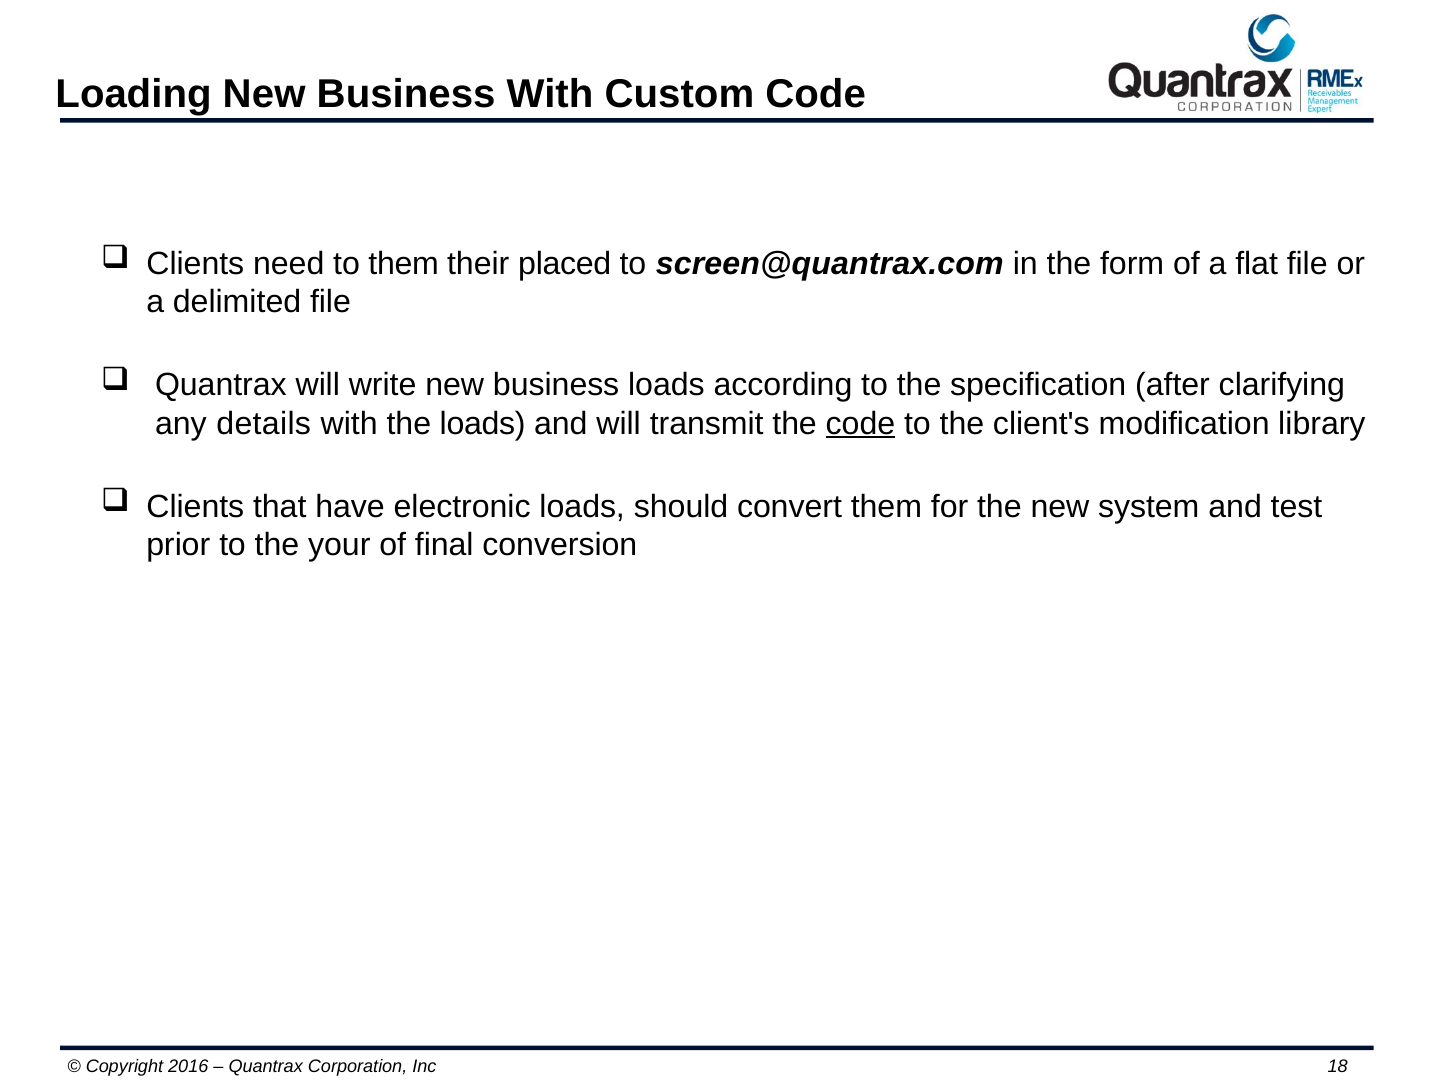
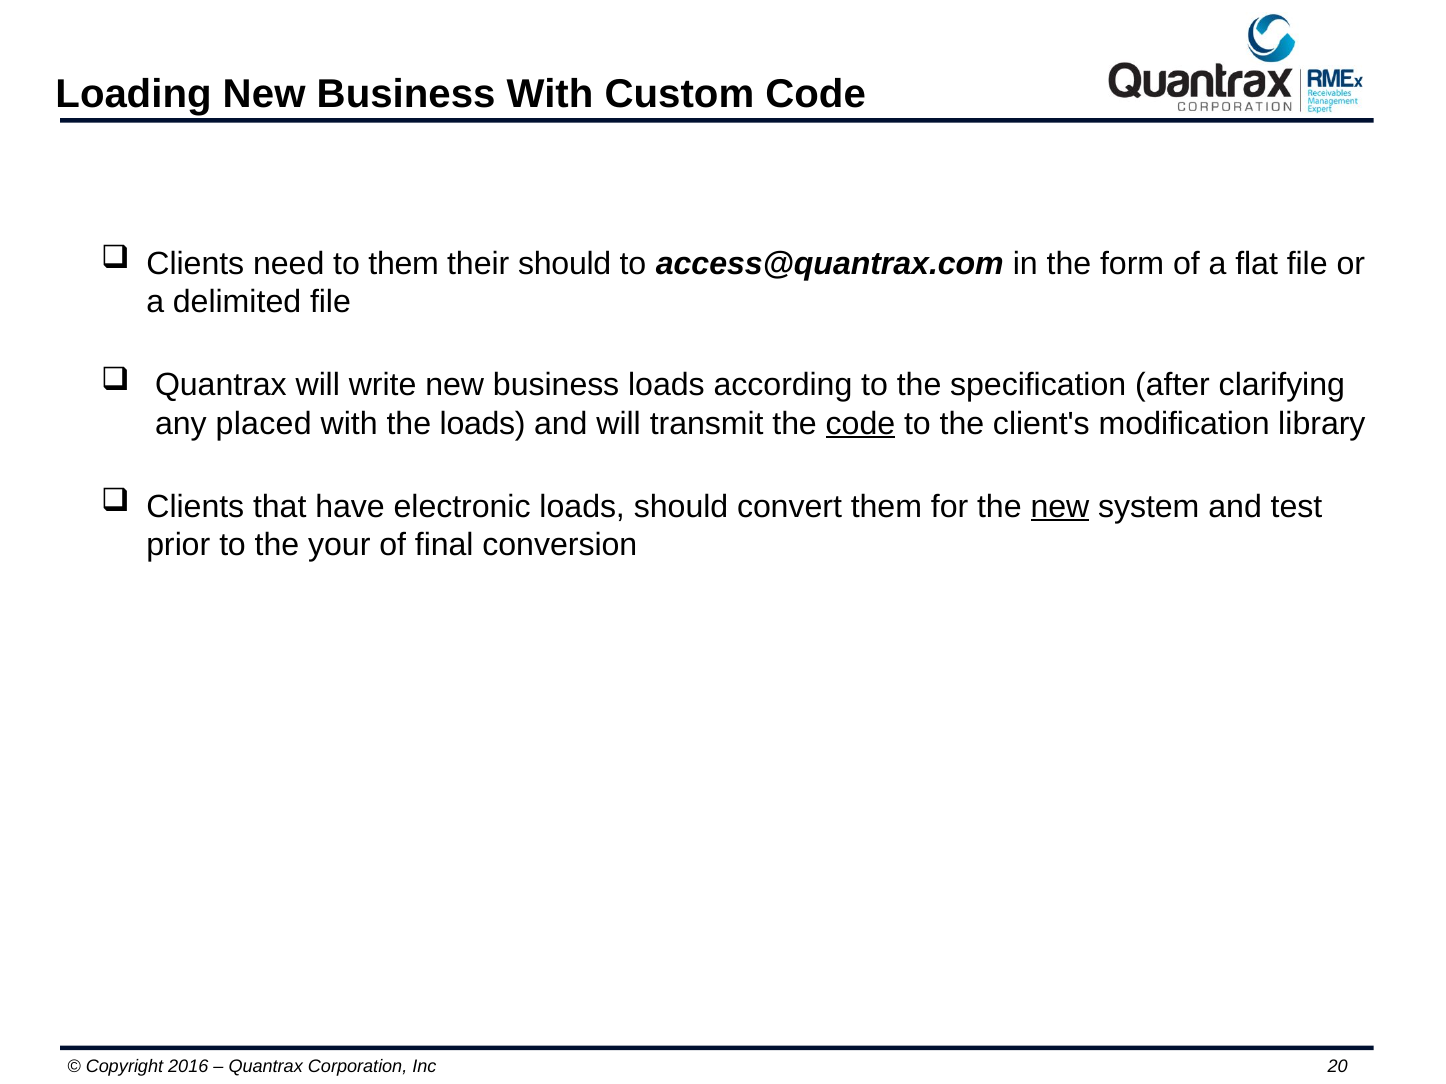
their placed: placed -> should
screen@quantrax.com: screen@quantrax.com -> access@quantrax.com
details: details -> placed
new at (1060, 507) underline: none -> present
18: 18 -> 20
